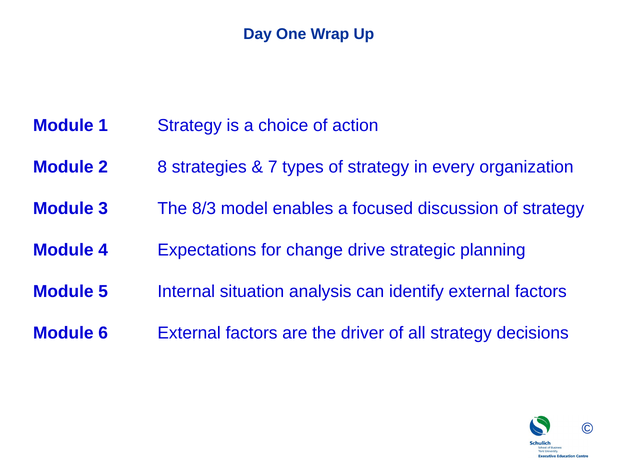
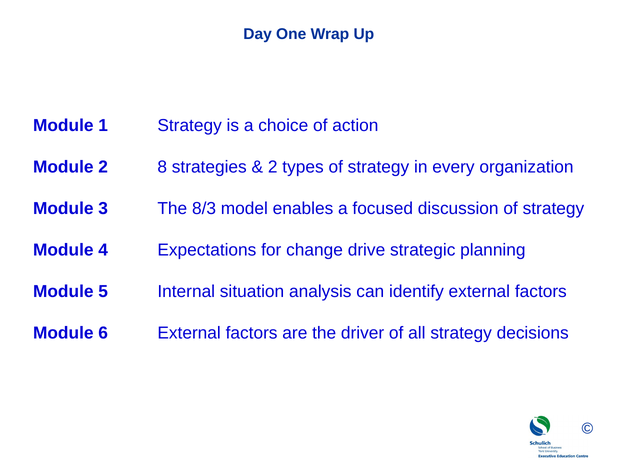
7 at (273, 167): 7 -> 2
